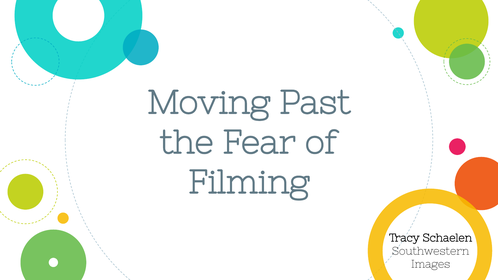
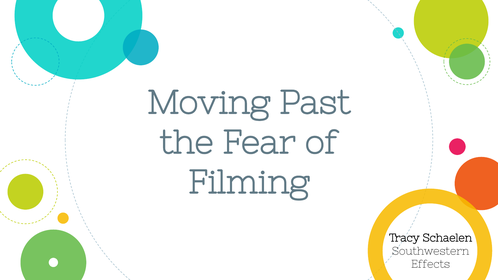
Images: Images -> Effects
